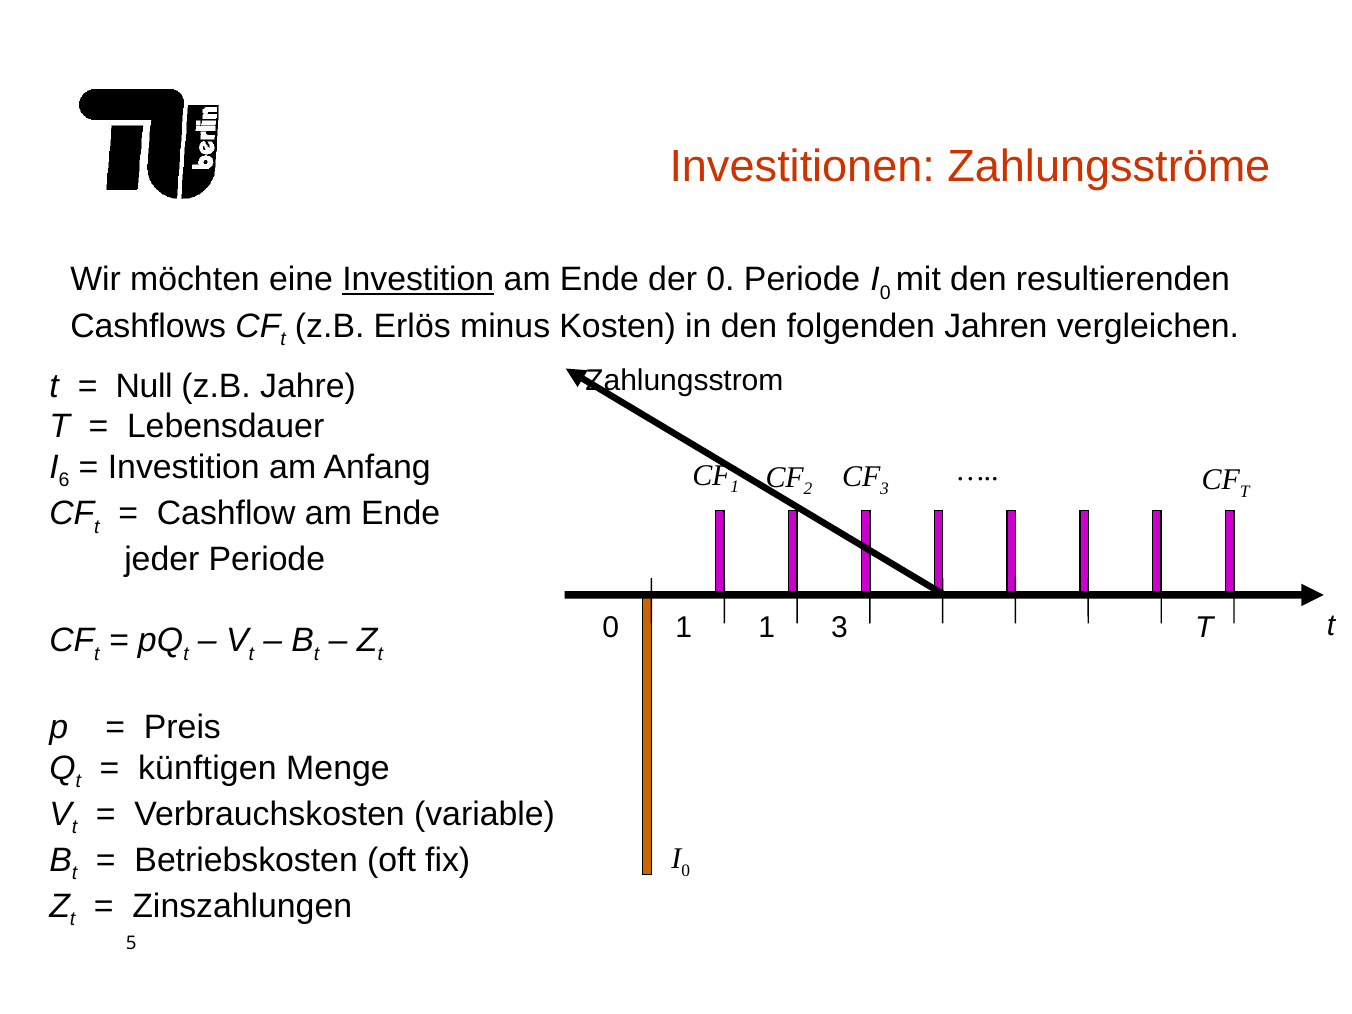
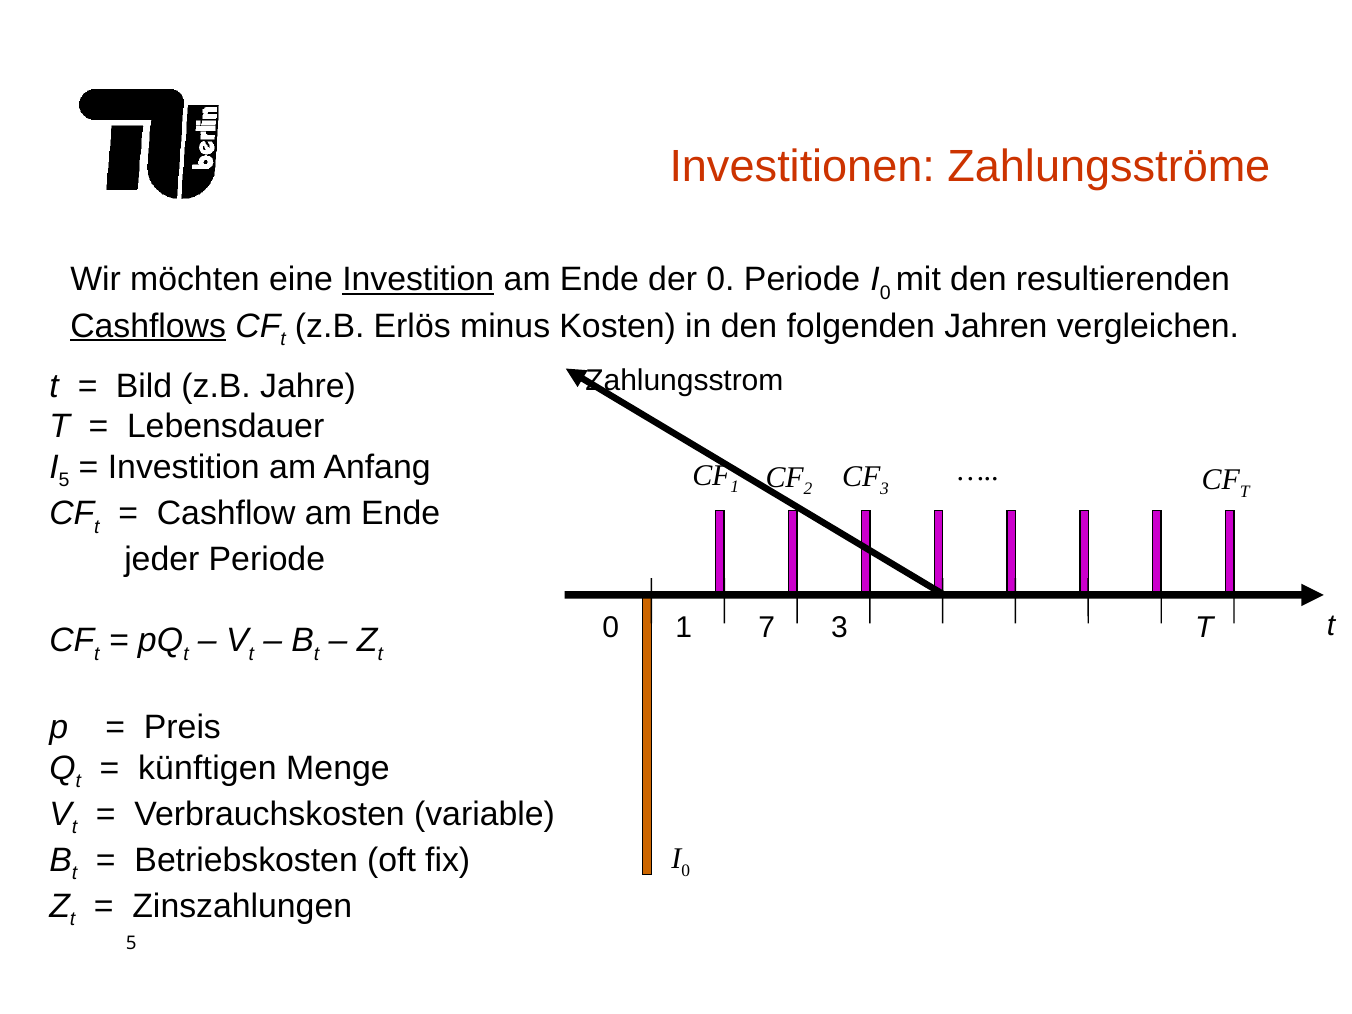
Cashflows underline: none -> present
Null: Null -> Bild
6 at (64, 481): 6 -> 5
1 1: 1 -> 7
